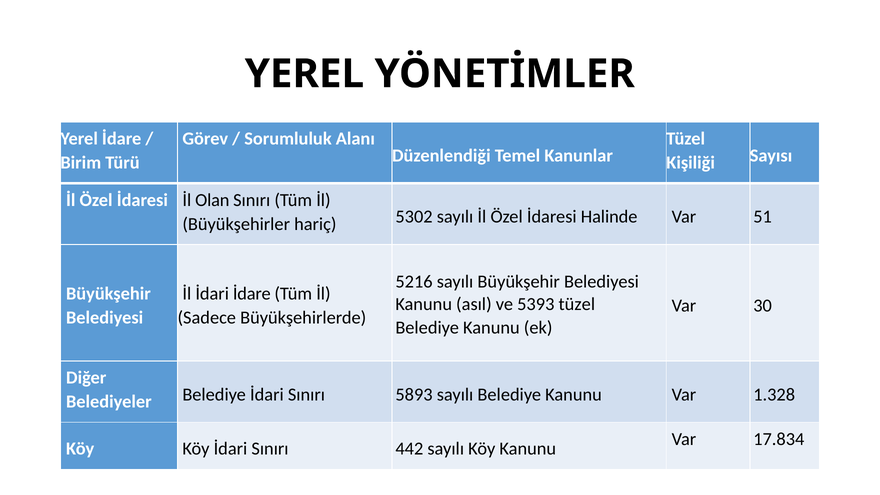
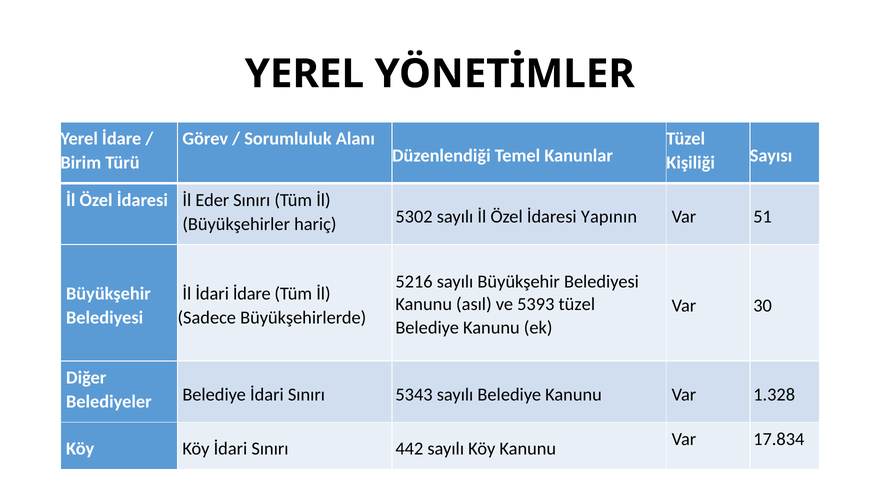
Olan: Olan -> Eder
Halinde: Halinde -> Yapının
5893: 5893 -> 5343
